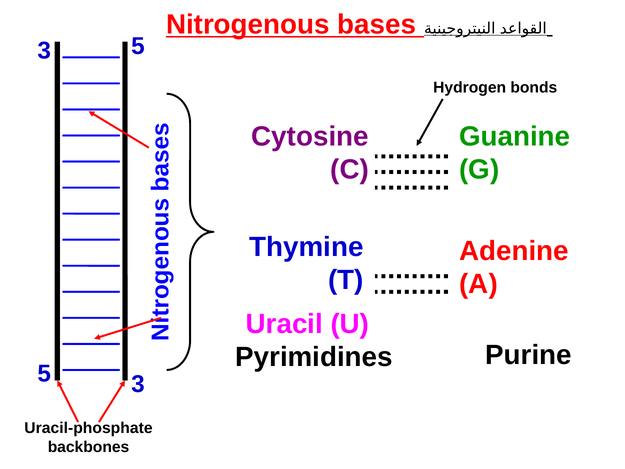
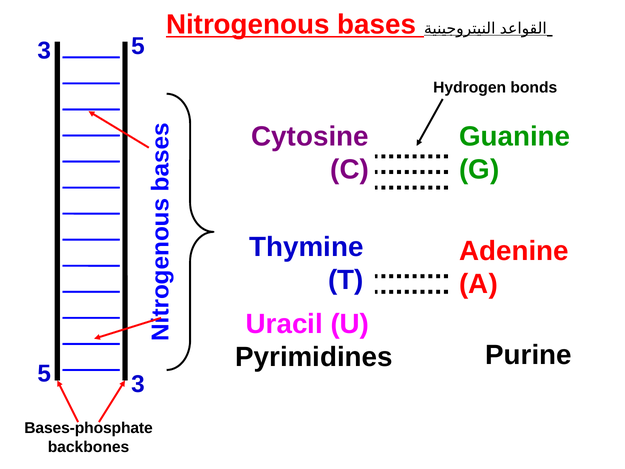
Uracil-phosphate: Uracil-phosphate -> Bases-phosphate
